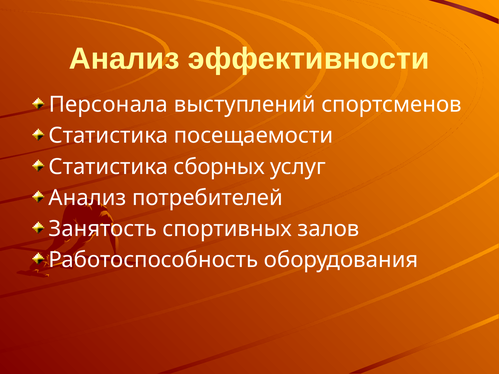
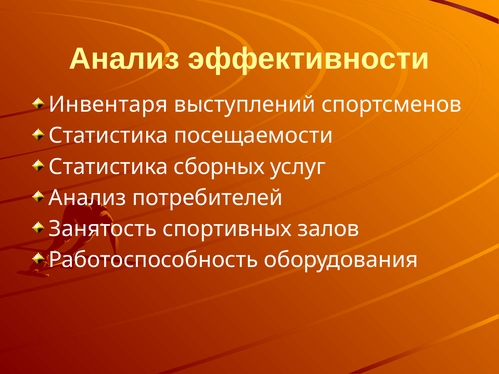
Персонала: Персонала -> Инвентаря
